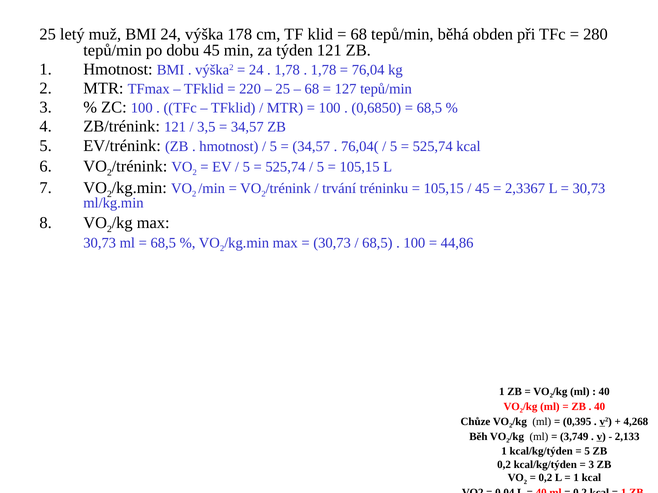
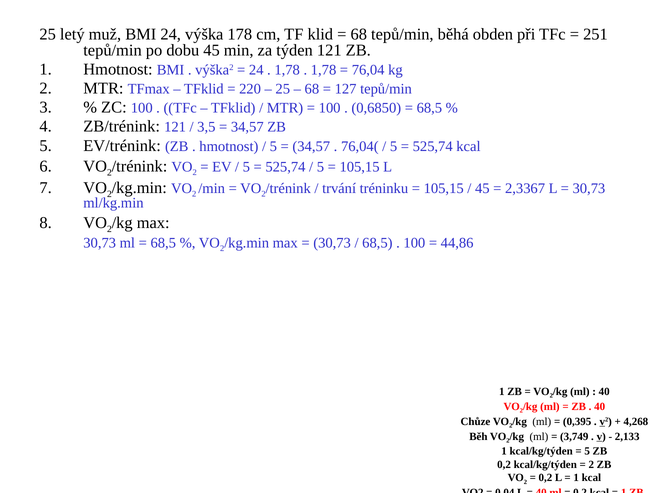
280: 280 -> 251
3 at (591, 465): 3 -> 2
